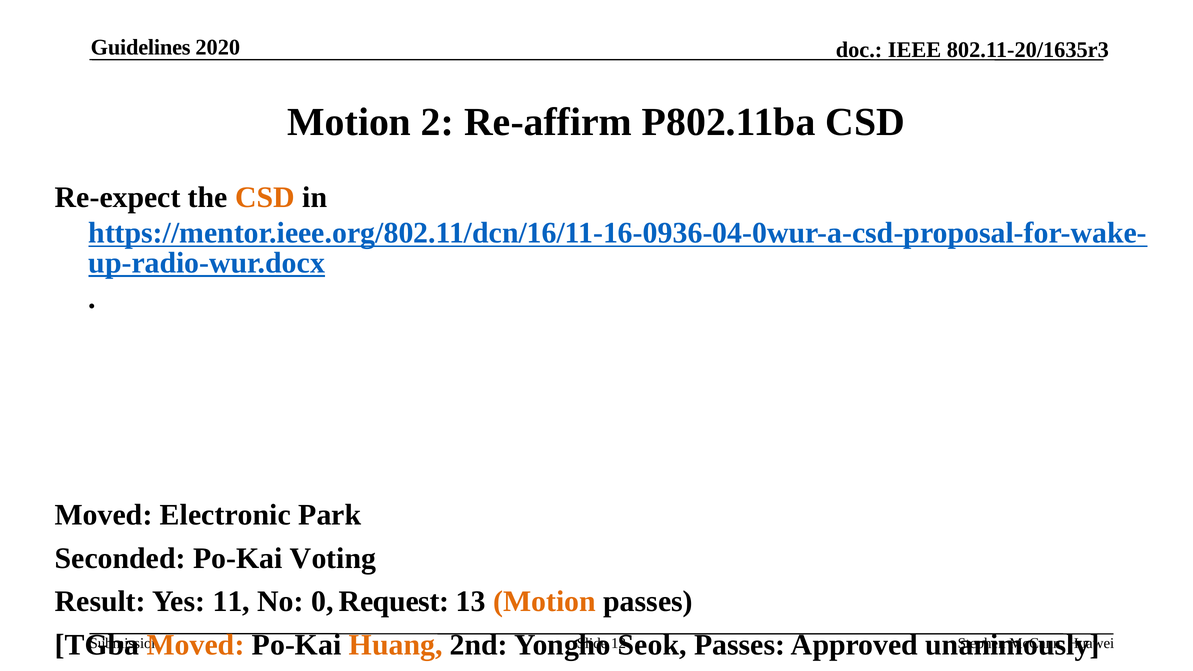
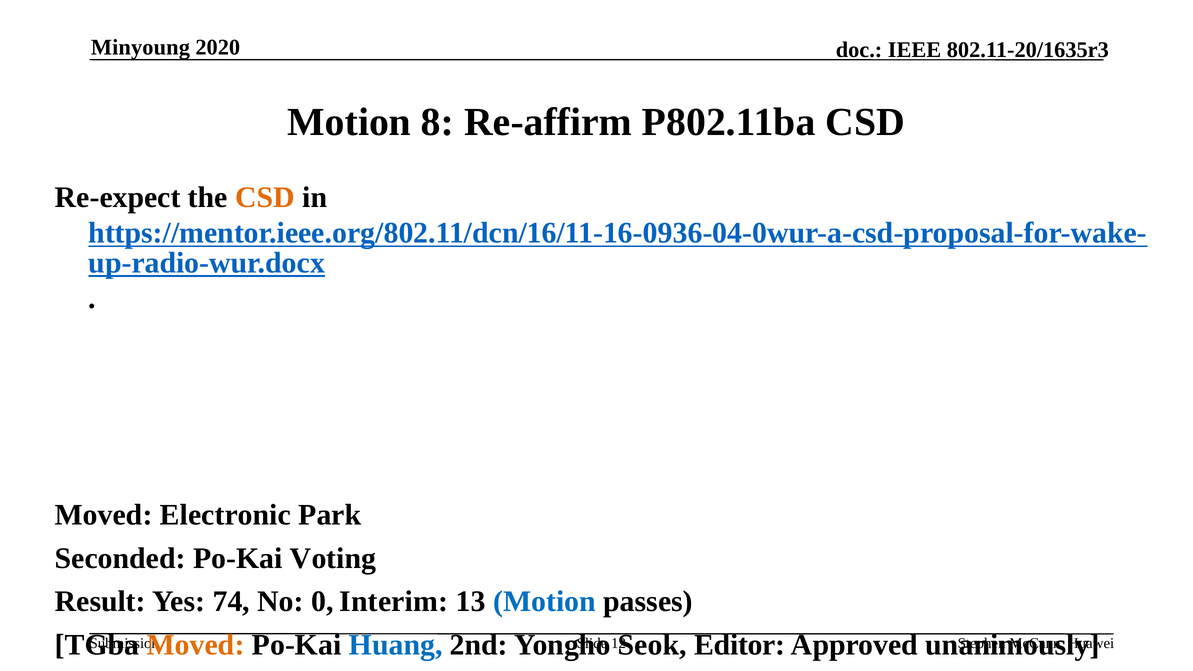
Guidelines: Guidelines -> Minyoung
2: 2 -> 8
11: 11 -> 74
Request: Request -> Interim
Motion at (545, 601) colour: orange -> blue
Huang colour: orange -> blue
Passes at (740, 645): Passes -> Editor
